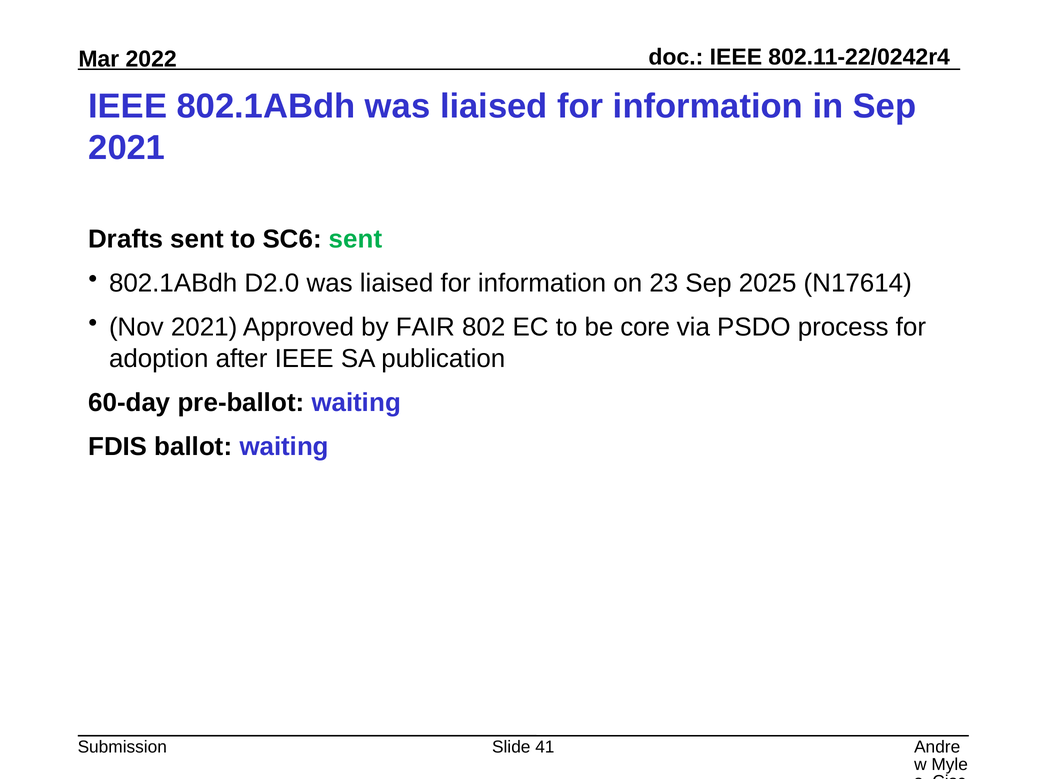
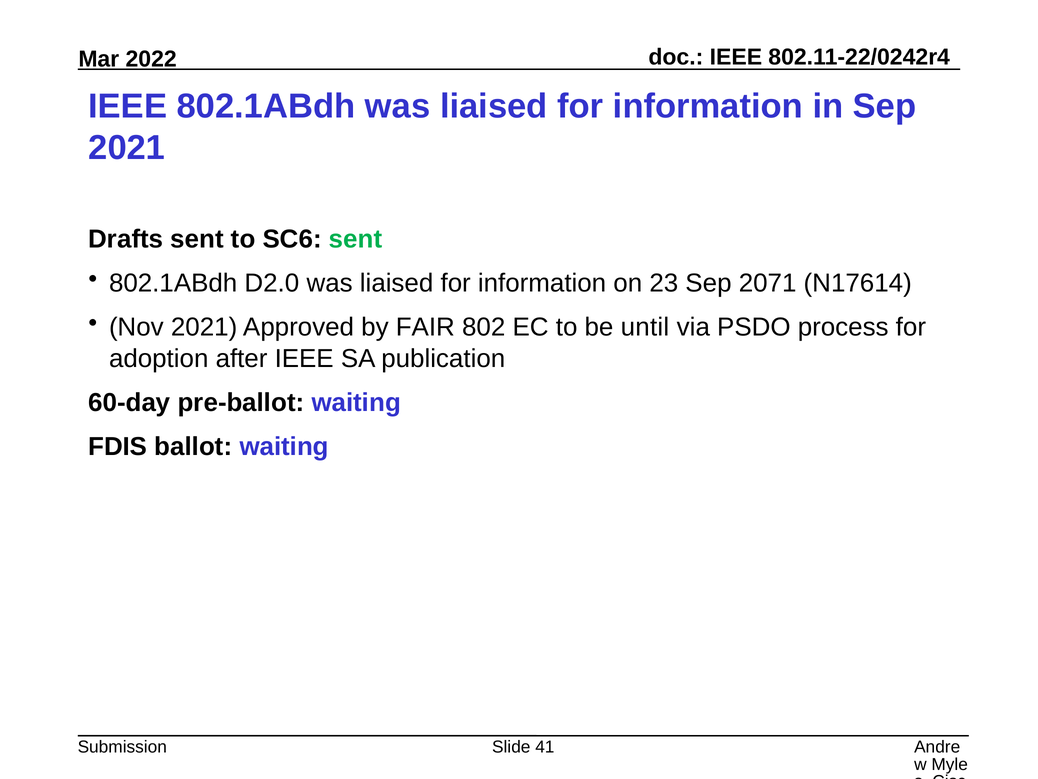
2025: 2025 -> 2071
core: core -> until
